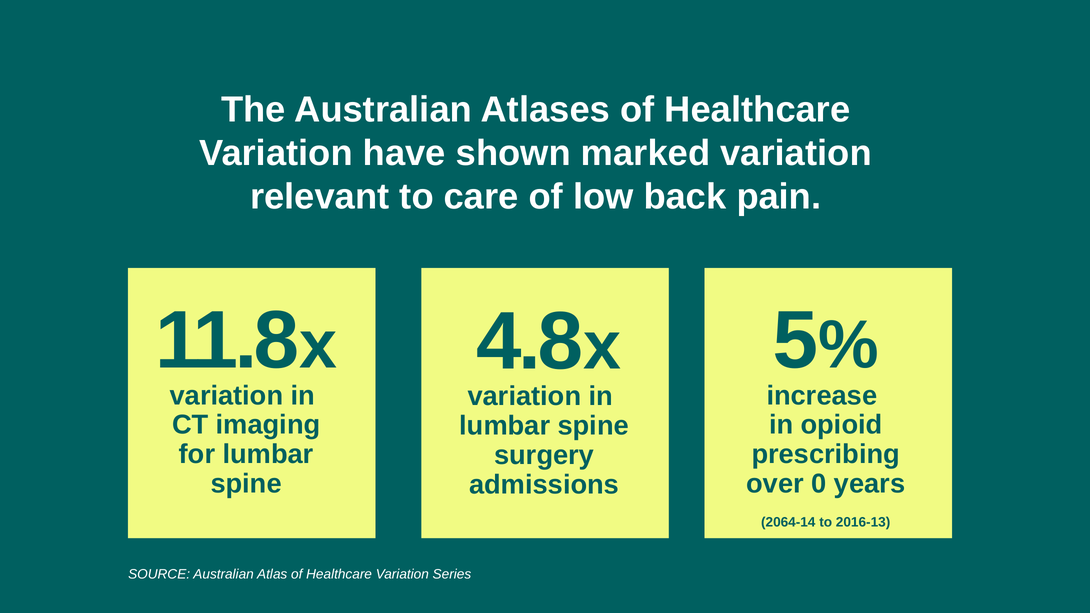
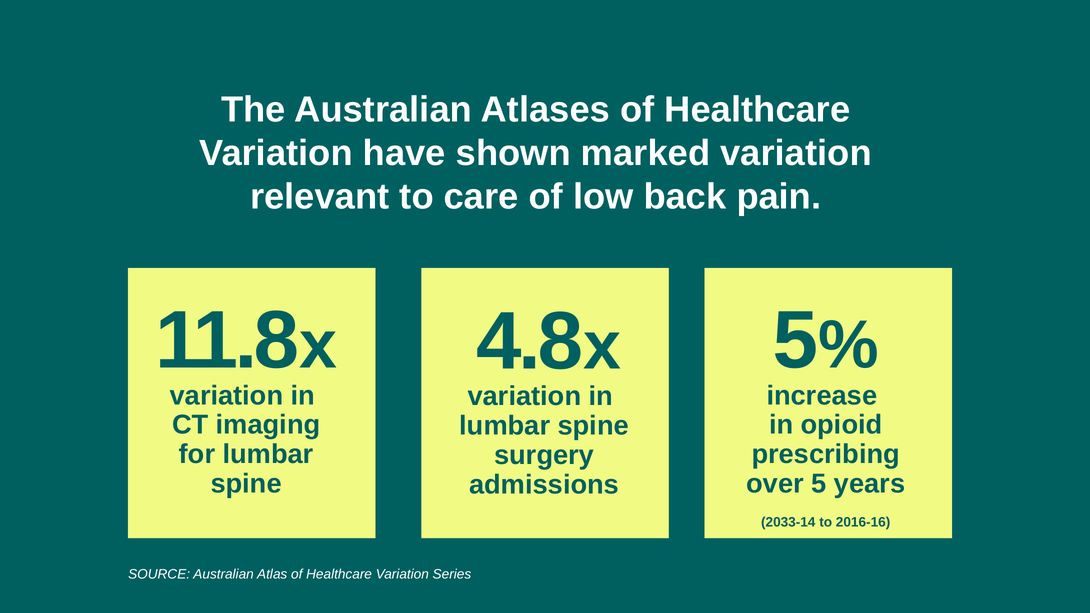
over 0: 0 -> 5
2064-14: 2064-14 -> 2033-14
2016-13: 2016-13 -> 2016-16
